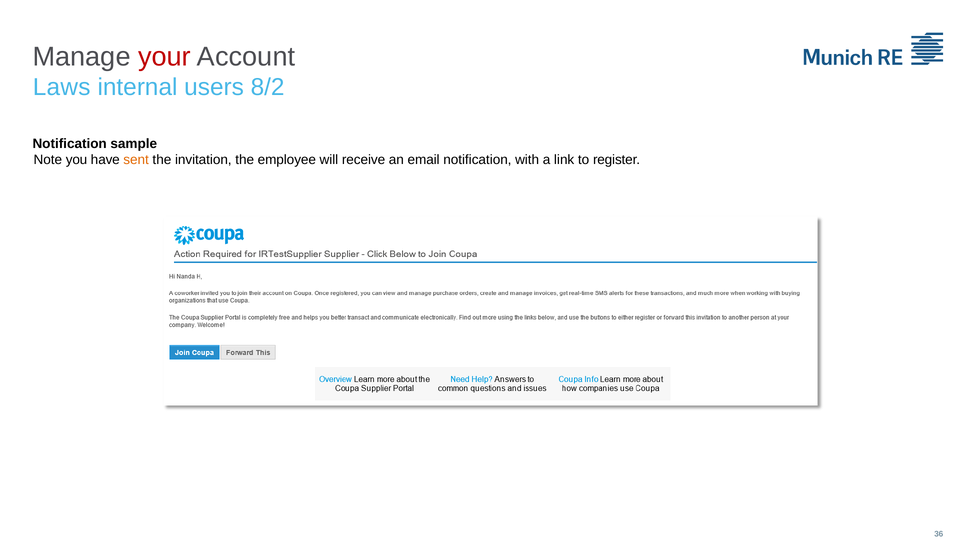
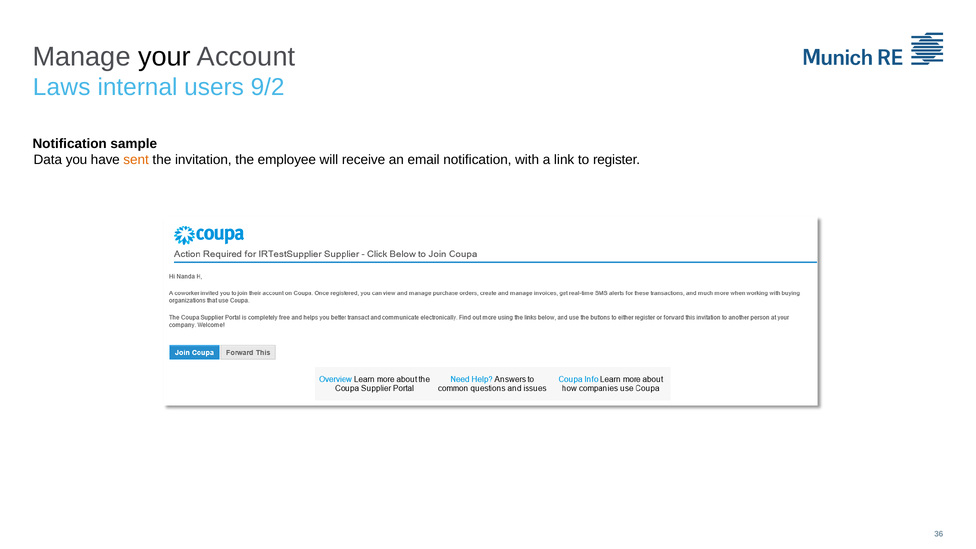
your colour: red -> black
8/2: 8/2 -> 9/2
Note: Note -> Data
